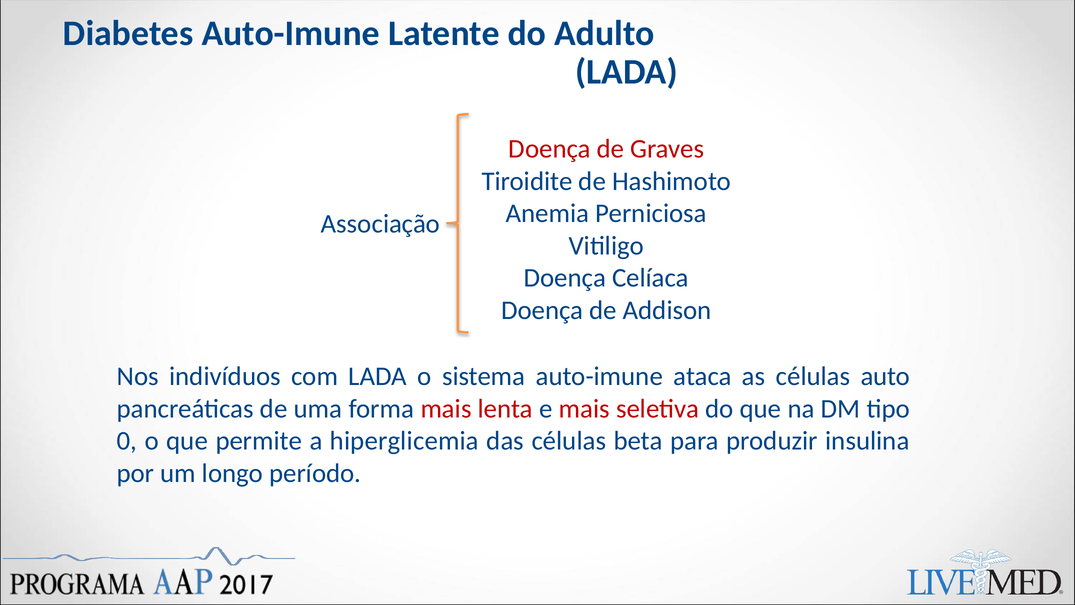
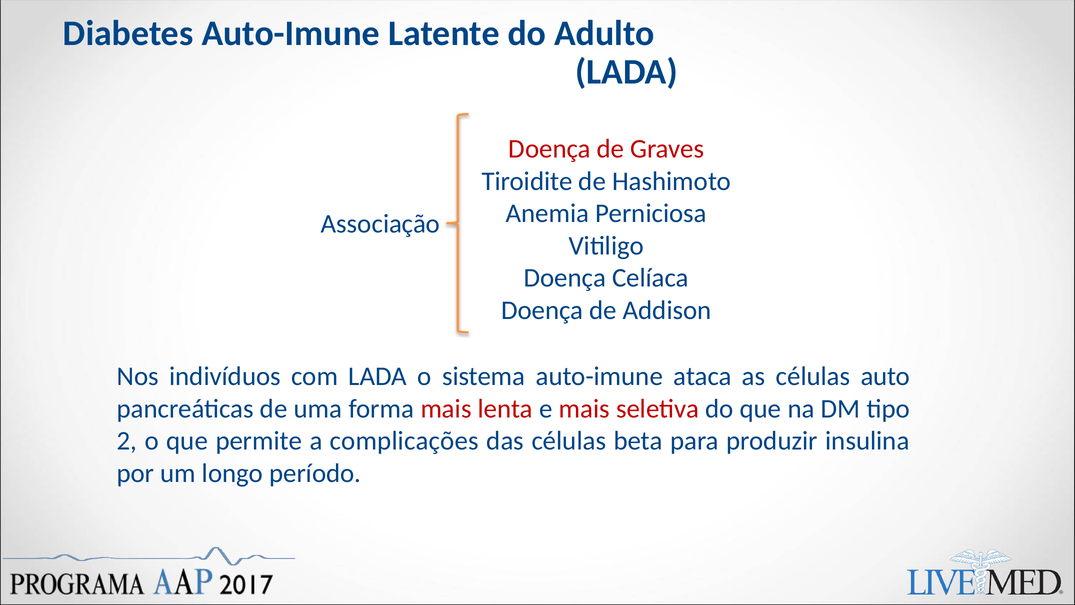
0: 0 -> 2
hiperglicemia: hiperglicemia -> complicações
